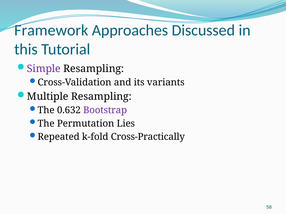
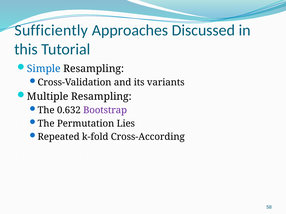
Framework: Framework -> Sufficiently
Simple colour: purple -> blue
Cross-Practically: Cross-Practically -> Cross-According
